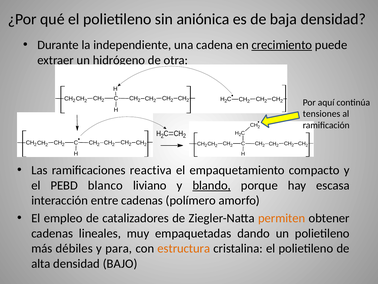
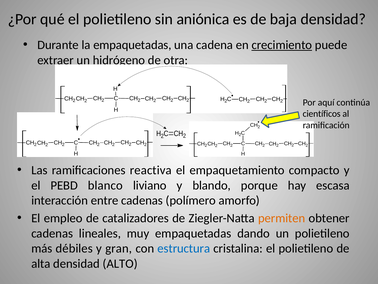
la independiente: independiente -> empaquetadas
tensiones: tensiones -> científicos
blando underline: present -> none
para: para -> gran
estructura colour: orange -> blue
BAJO: BAJO -> ALTO
